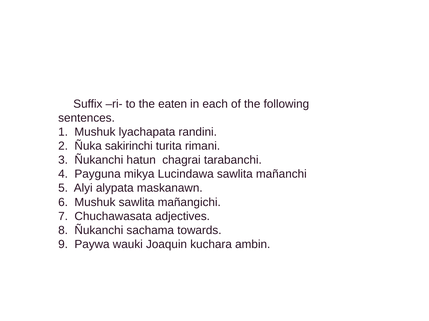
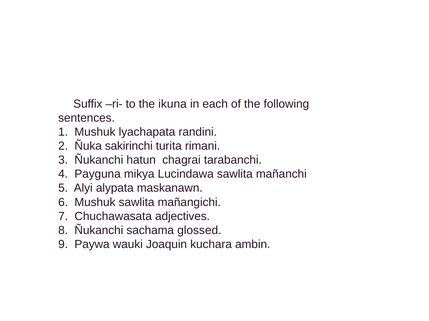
eaten: eaten -> ikuna
towards: towards -> glossed
